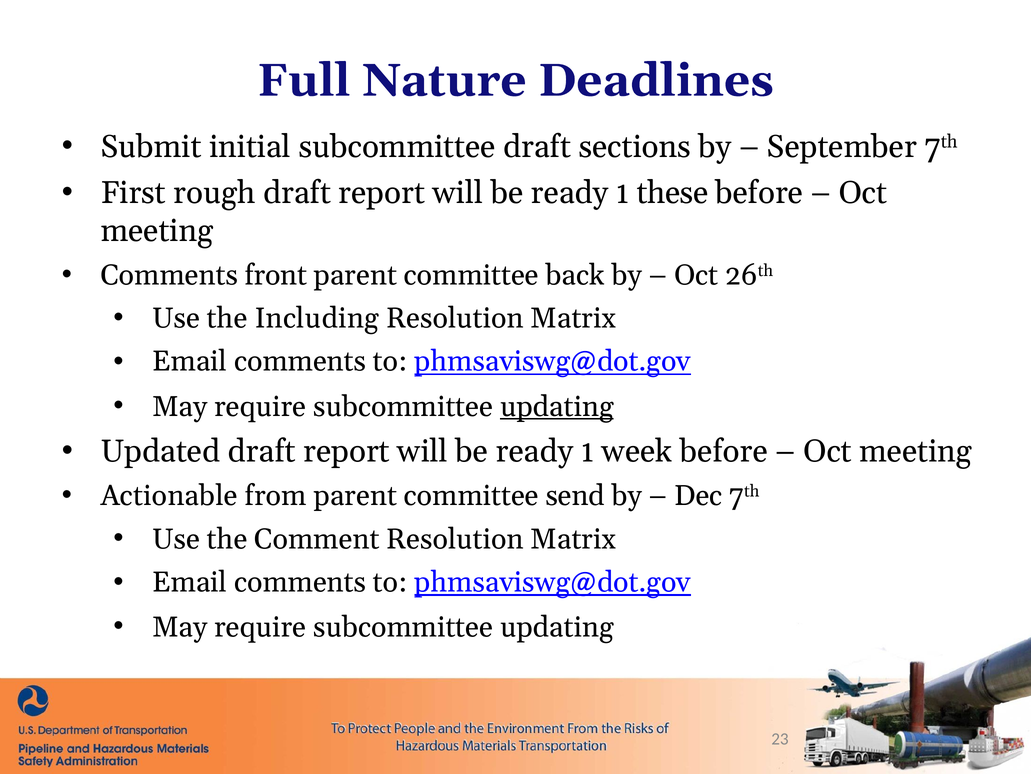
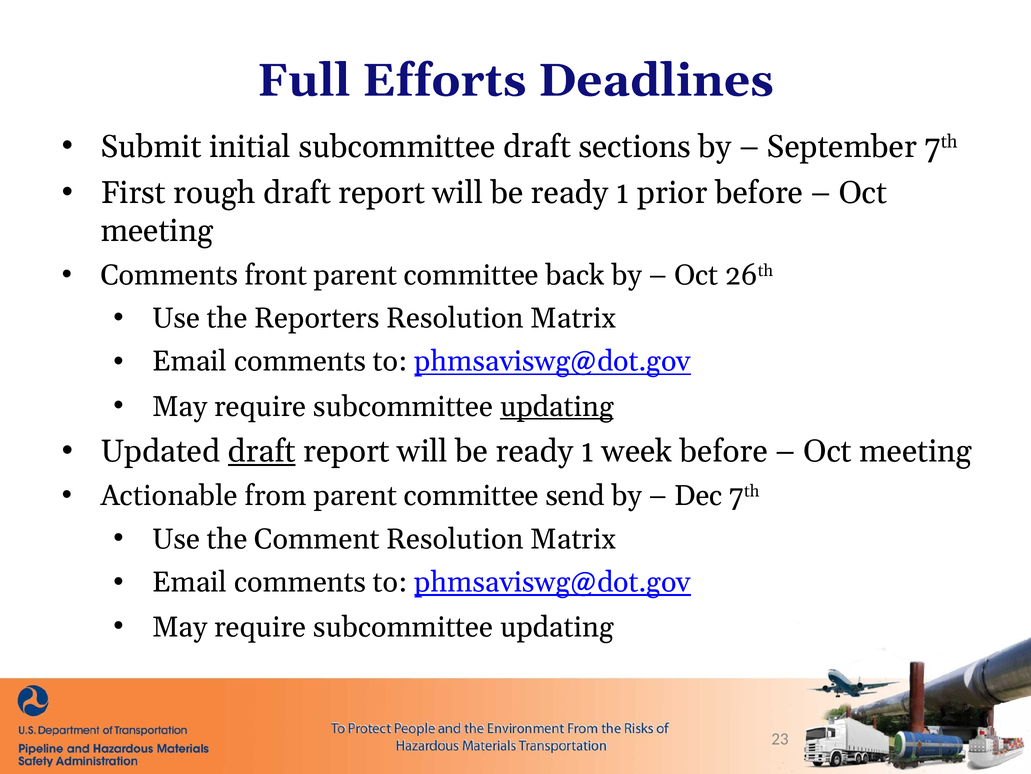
Nature: Nature -> Efforts
these: these -> prior
Including: Including -> Reporters
draft at (262, 451) underline: none -> present
